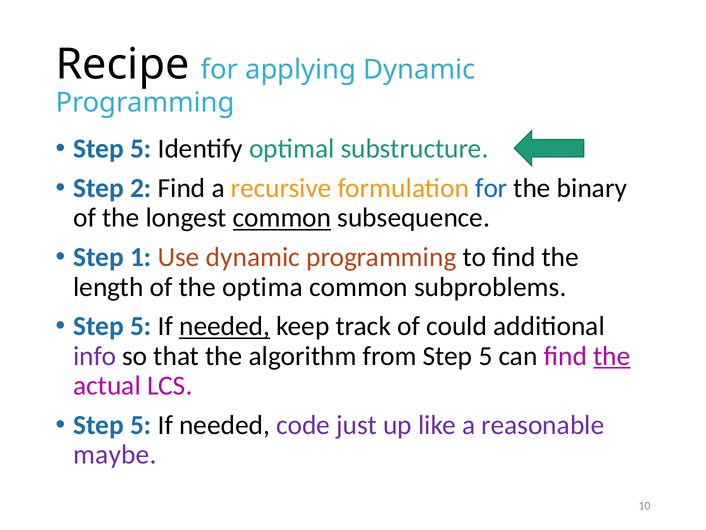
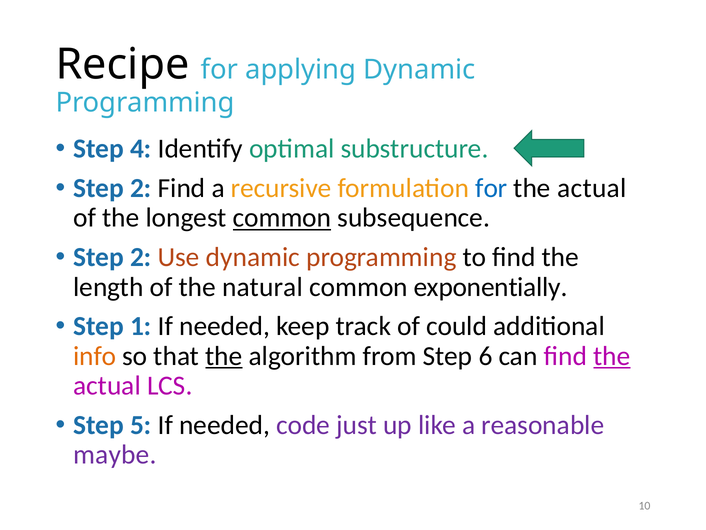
5 at (141, 149): 5 -> 4
binary at (592, 188): binary -> actual
1 at (141, 257): 1 -> 2
optima: optima -> natural
subproblems: subproblems -> exponentially
5 at (141, 326): 5 -> 1
needed at (225, 326) underline: present -> none
info colour: purple -> orange
the at (224, 356) underline: none -> present
from Step 5: 5 -> 6
